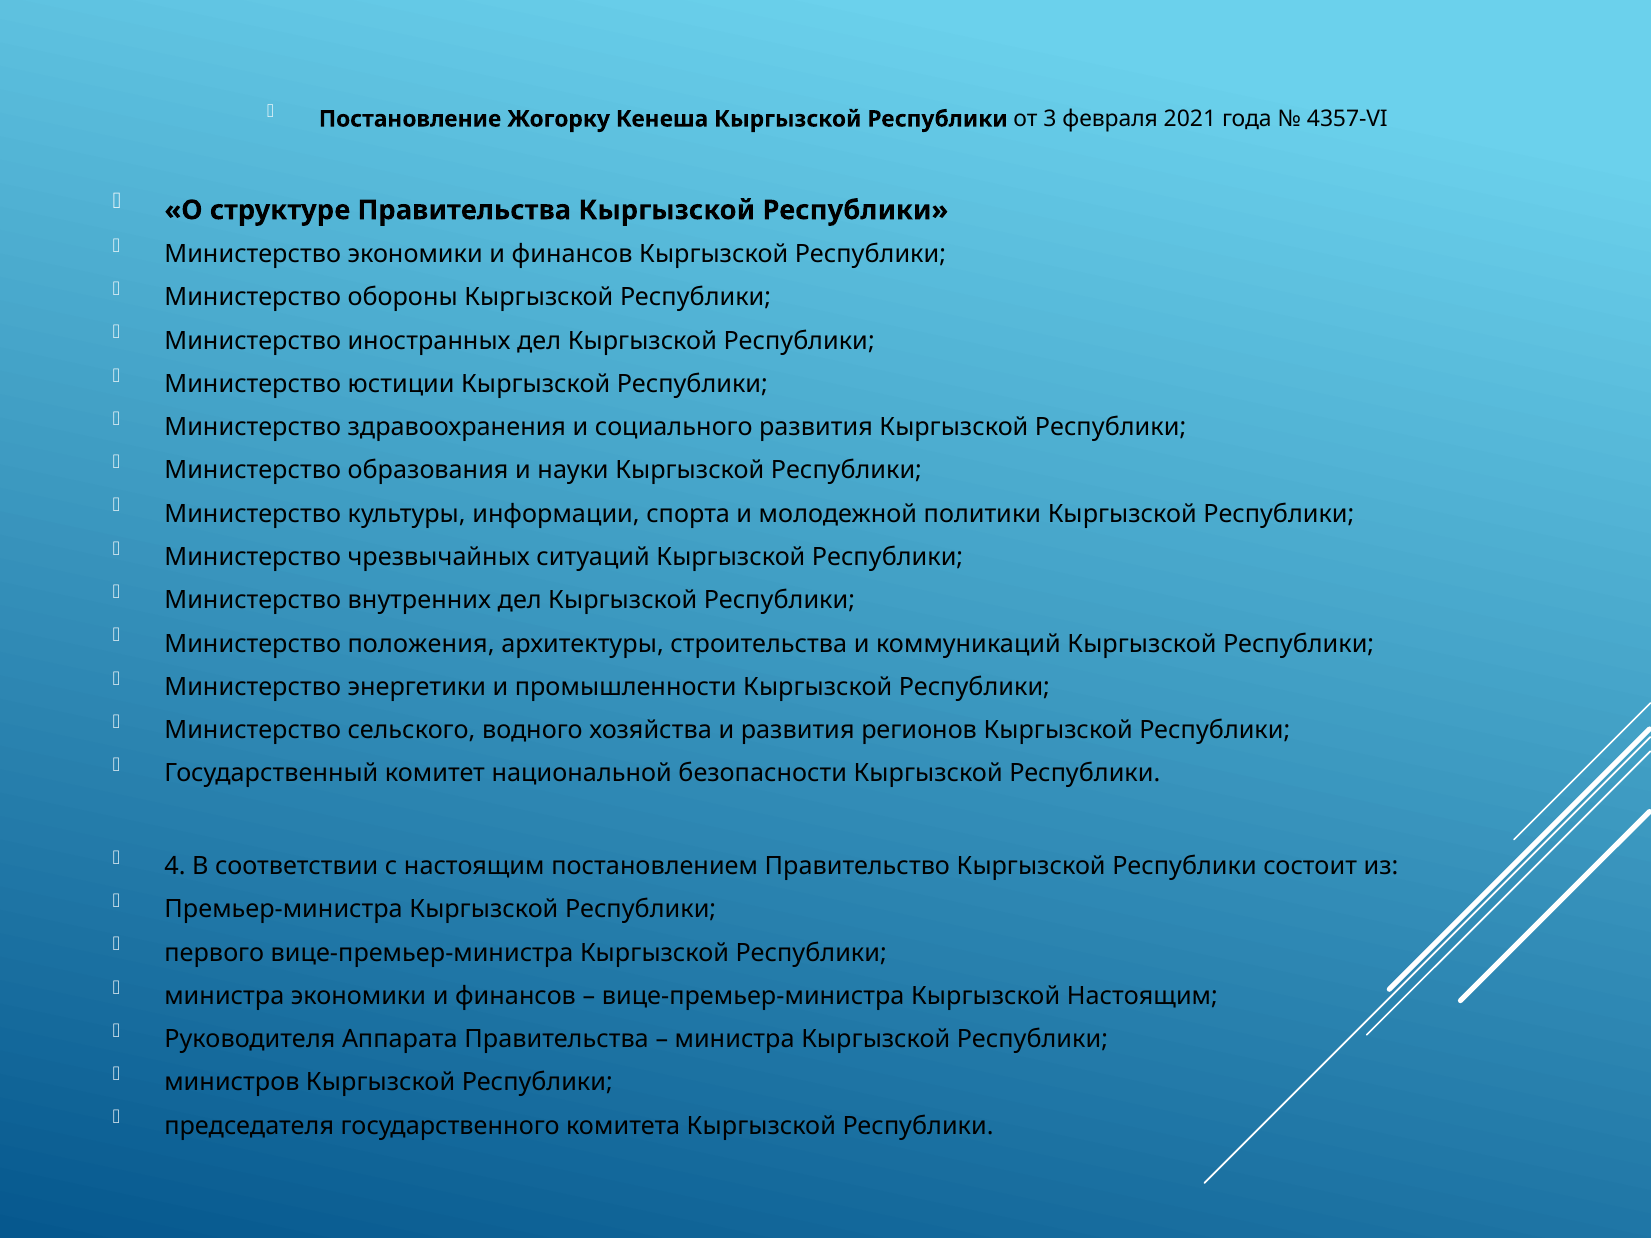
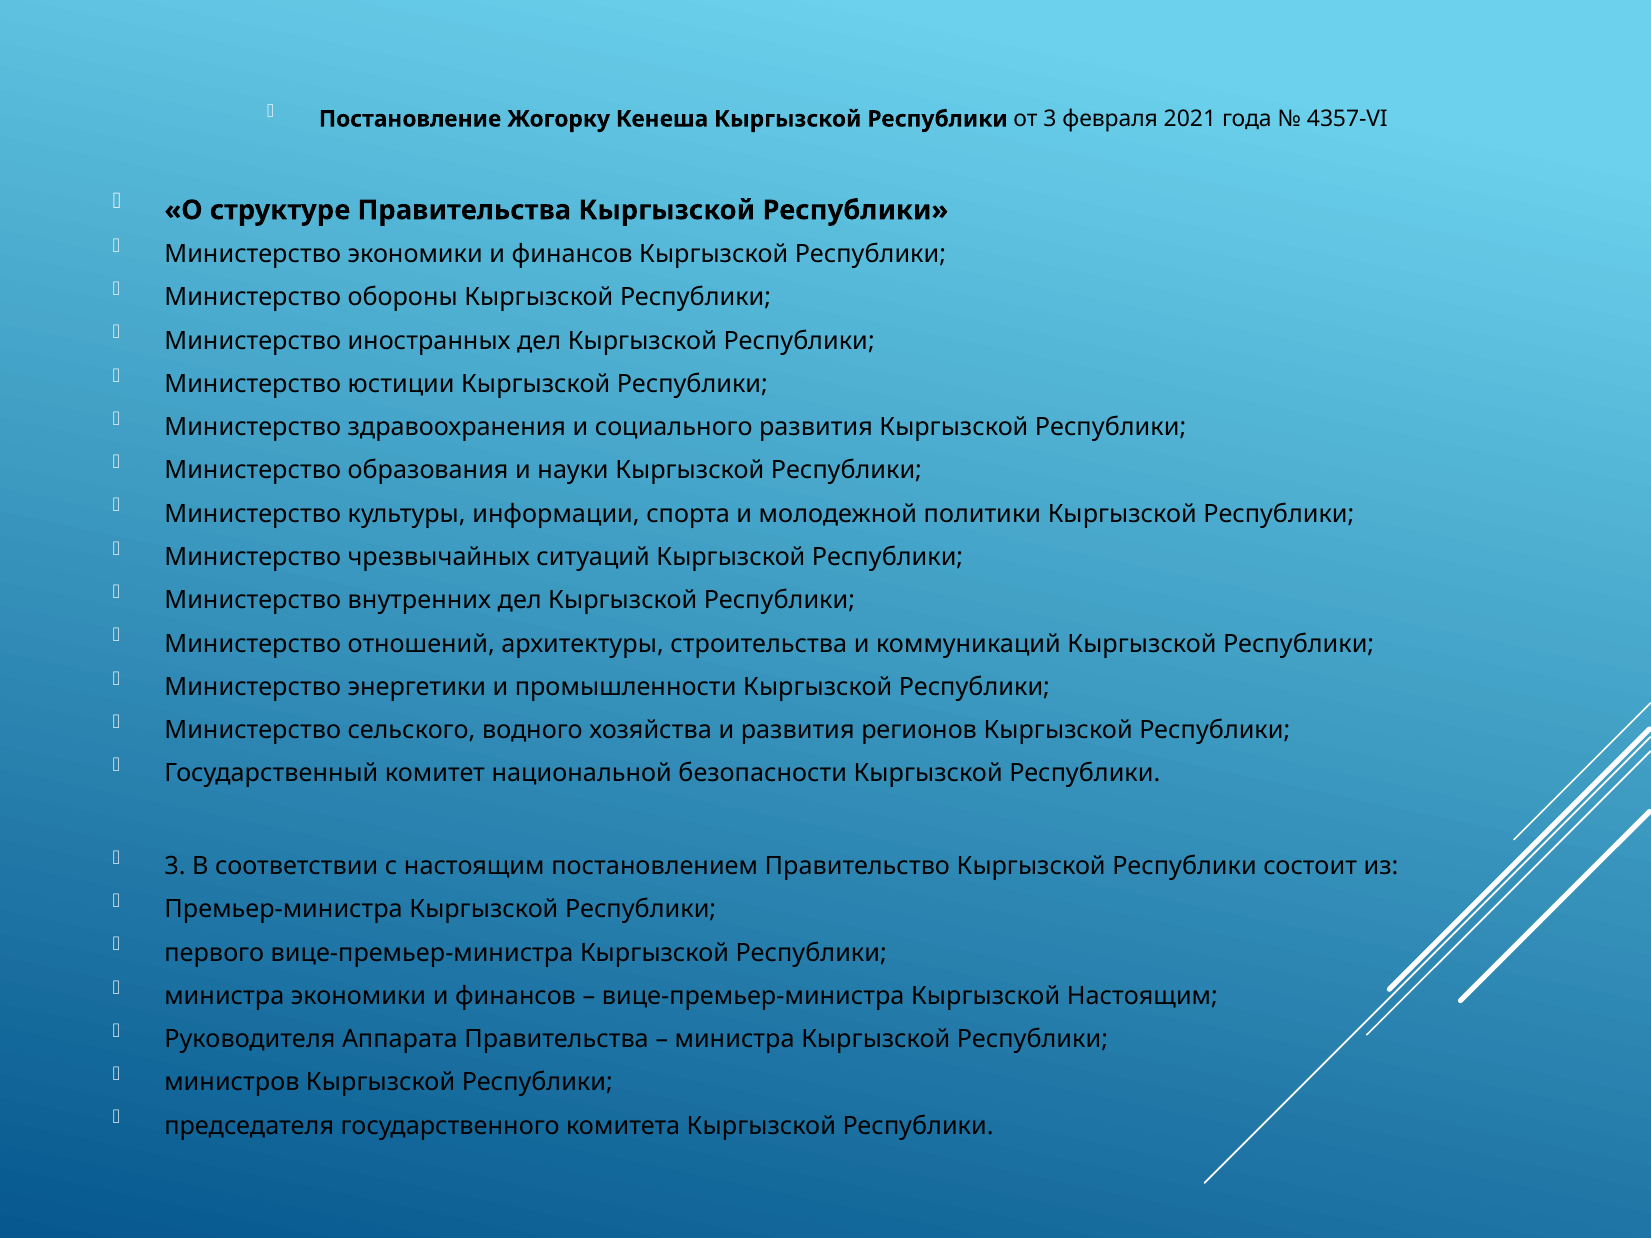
положения: положения -> отношений
4 at (175, 866): 4 -> 3
